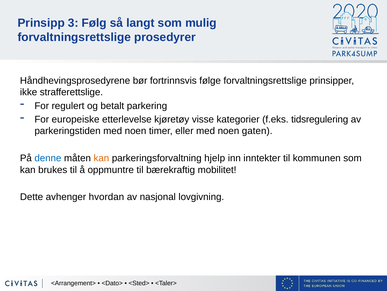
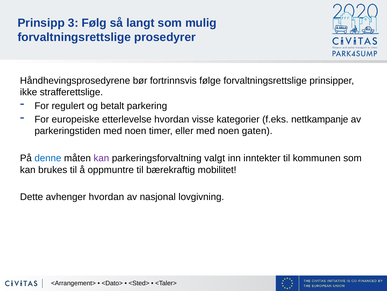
etterlevelse kjøretøy: kjøretøy -> hvordan
tidsregulering: tidsregulering -> nettkampanje
kan at (101, 158) colour: orange -> purple
hjelp: hjelp -> valgt
